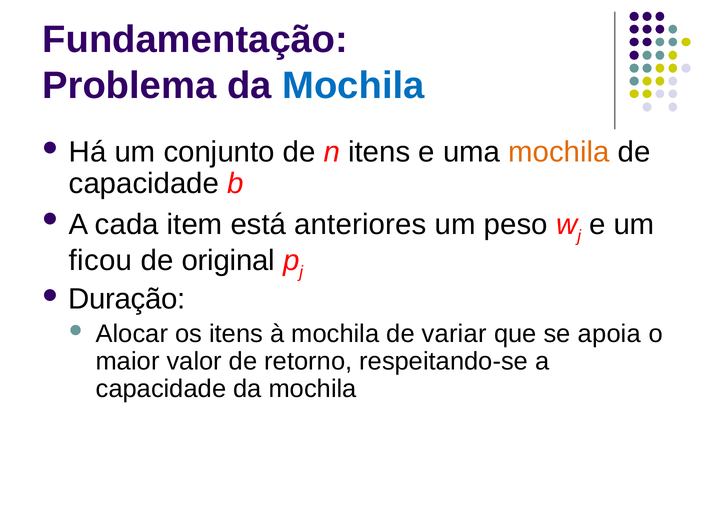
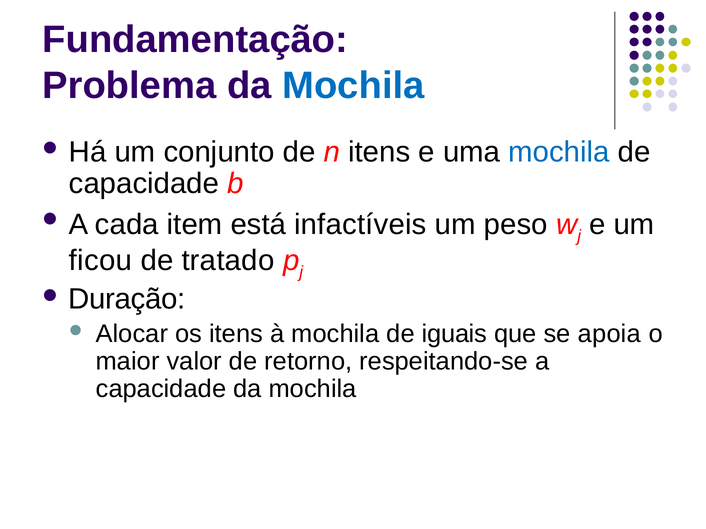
mochila at (559, 152) colour: orange -> blue
anteriores: anteriores -> infactíveis
original: original -> tratado
variar: variar -> iguais
